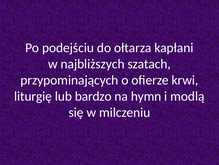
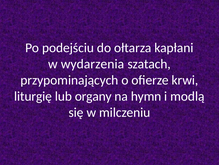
najbliższych: najbliższych -> wydarzenia
bardzo: bardzo -> organy
